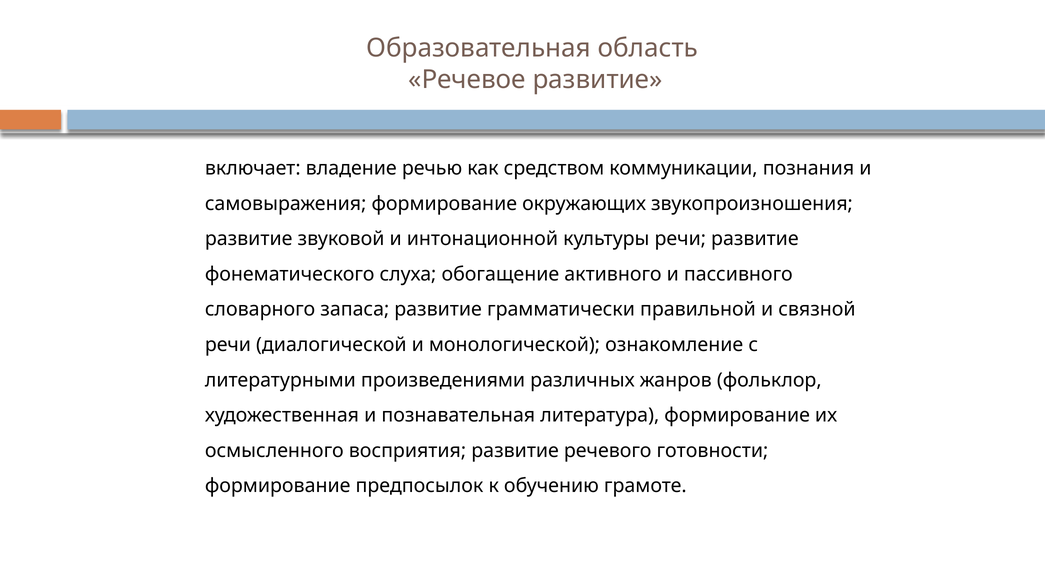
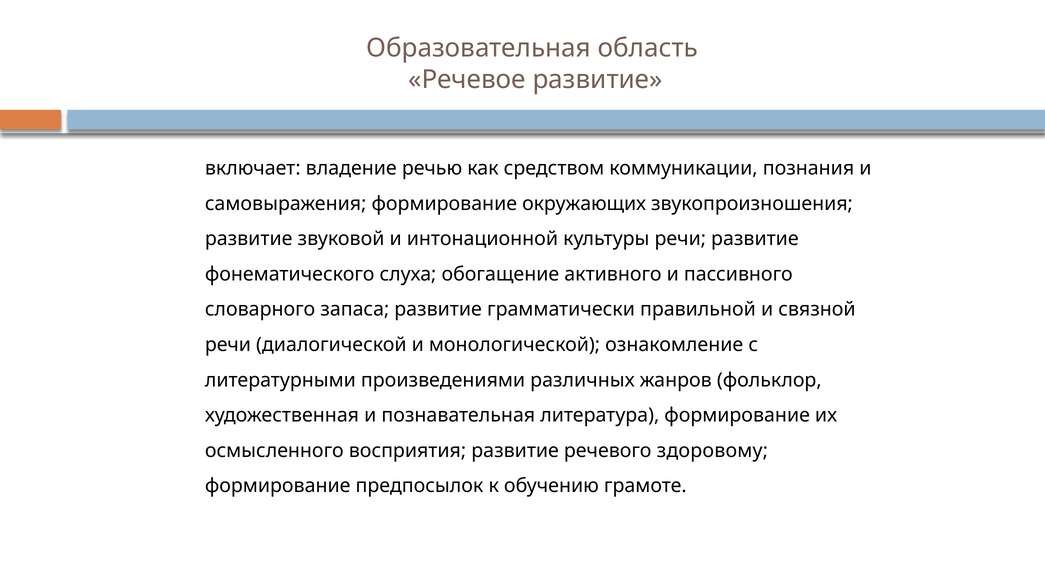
готовности: готовности -> здоровому
